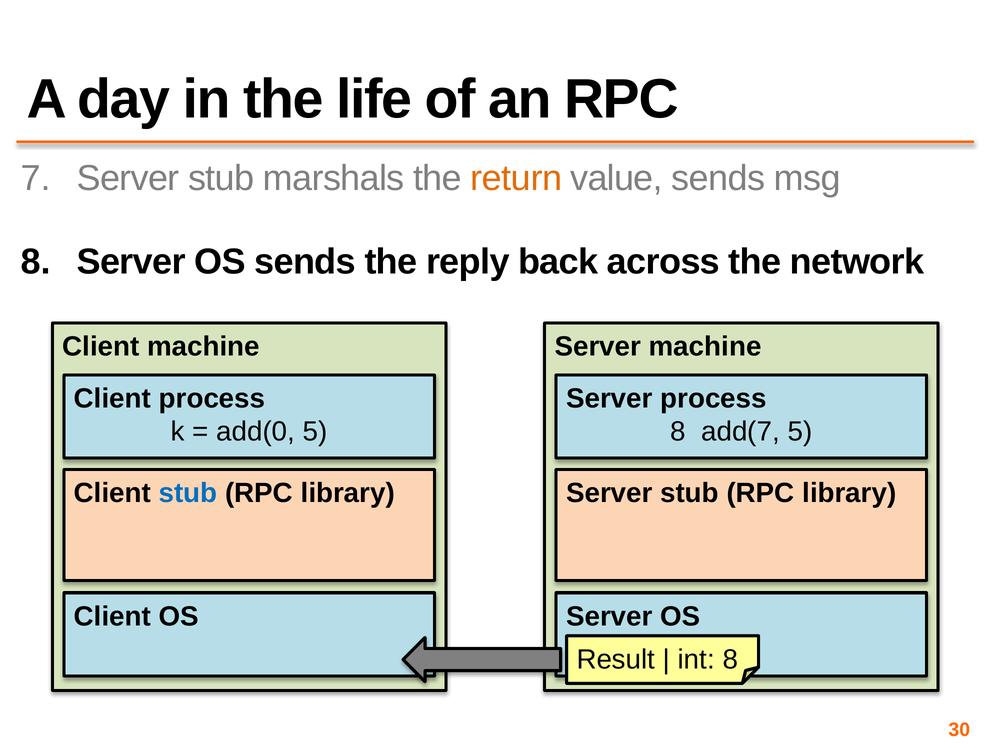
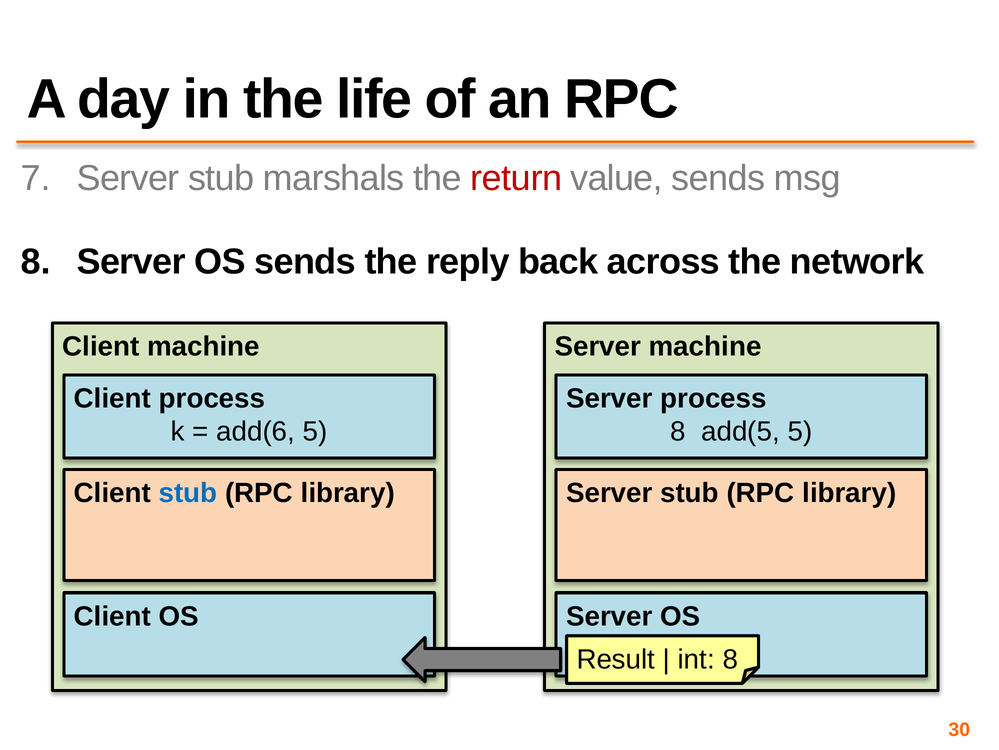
return colour: orange -> red
add(0: add(0 -> add(6
add(7: add(7 -> add(5
